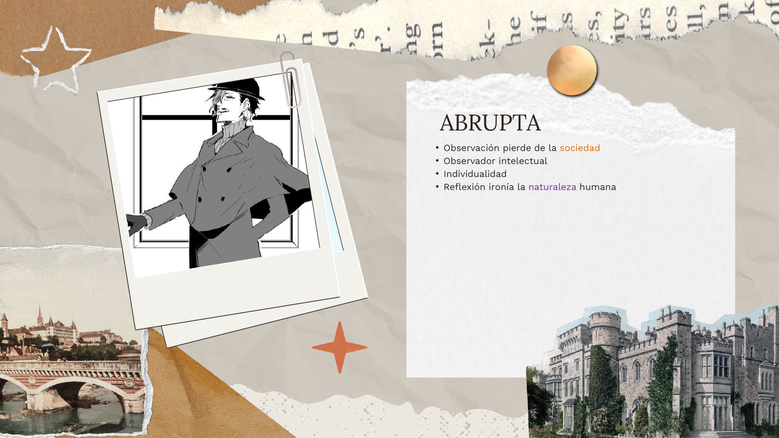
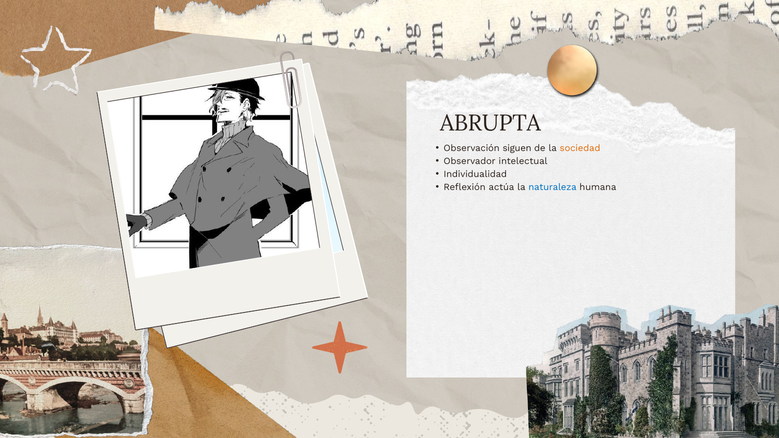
pierde: pierde -> siguen
ironía: ironía -> actúa
naturaleza colour: purple -> blue
